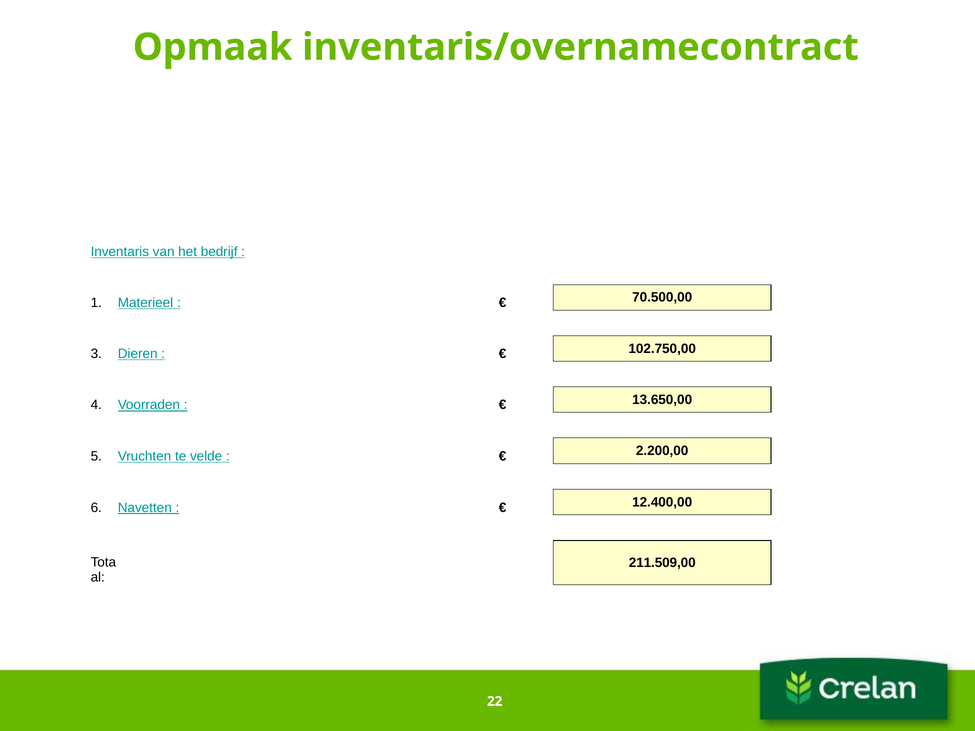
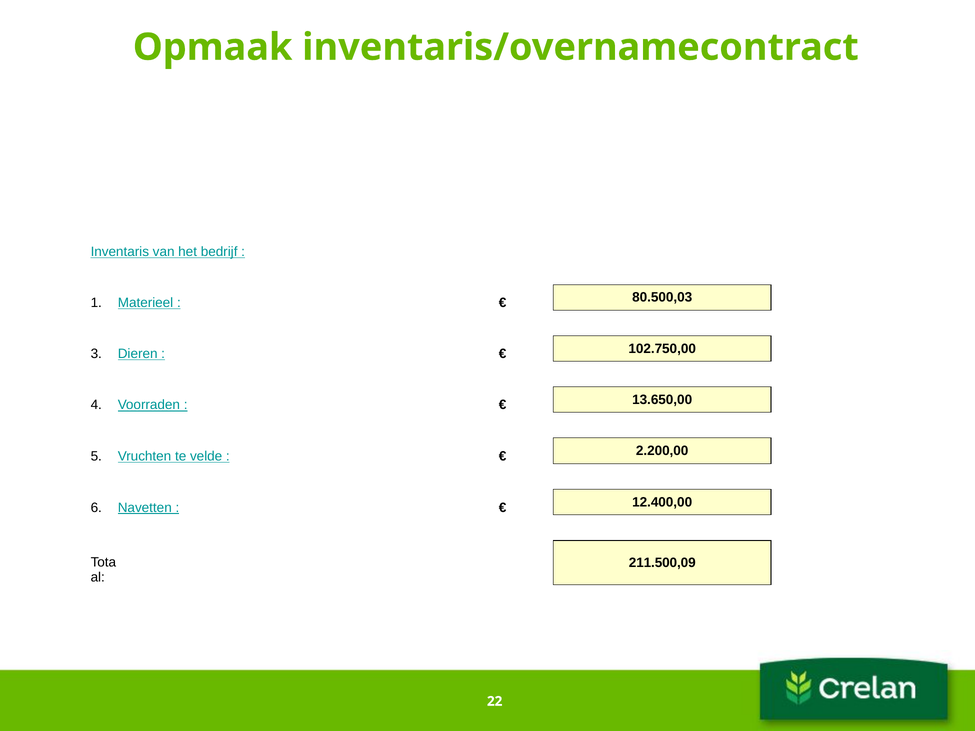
70.500,00: 70.500,00 -> 80.500,03
211.509,00: 211.509,00 -> 211.500,09
